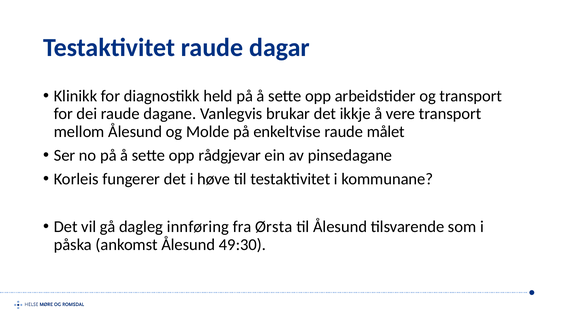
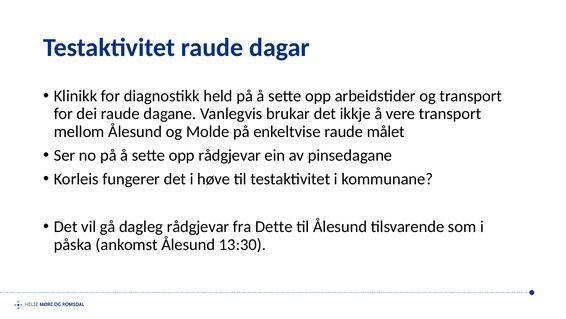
dagleg innføring: innføring -> rådgjevar
Ørsta: Ørsta -> Dette
49:30: 49:30 -> 13:30
